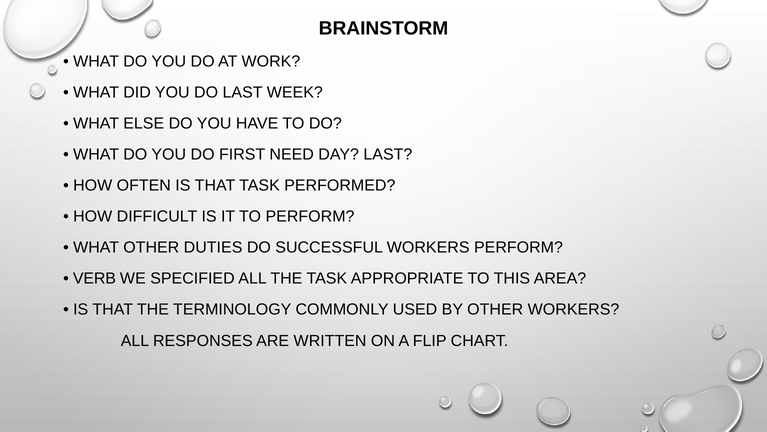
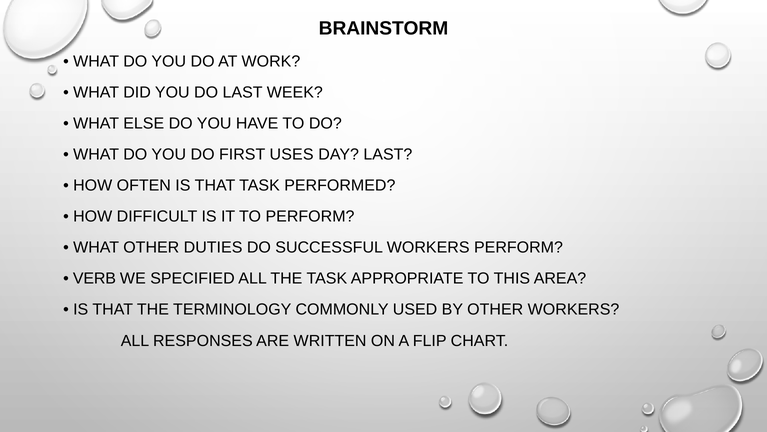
NEED: NEED -> USES
